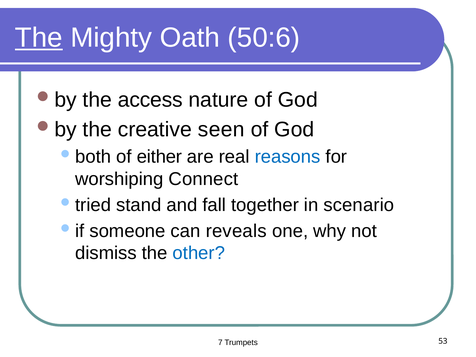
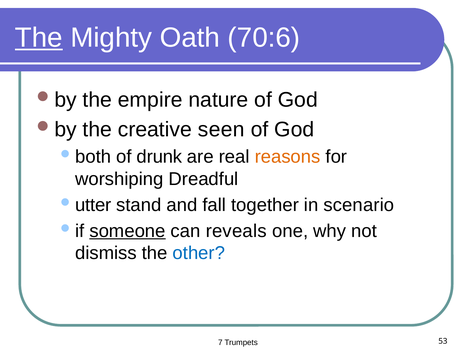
50:6: 50:6 -> 70:6
access: access -> empire
either: either -> drunk
reasons colour: blue -> orange
Connect: Connect -> Dreadful
tried: tried -> utter
someone underline: none -> present
